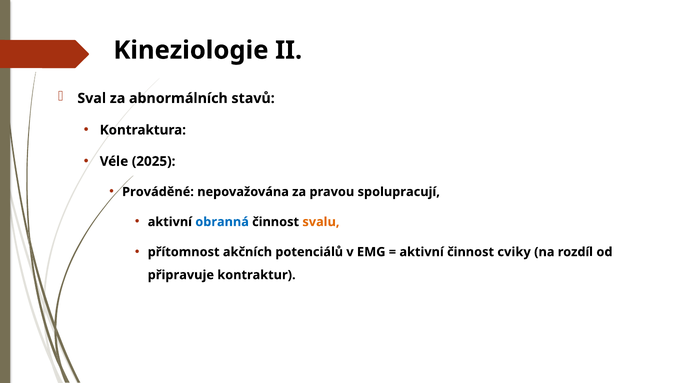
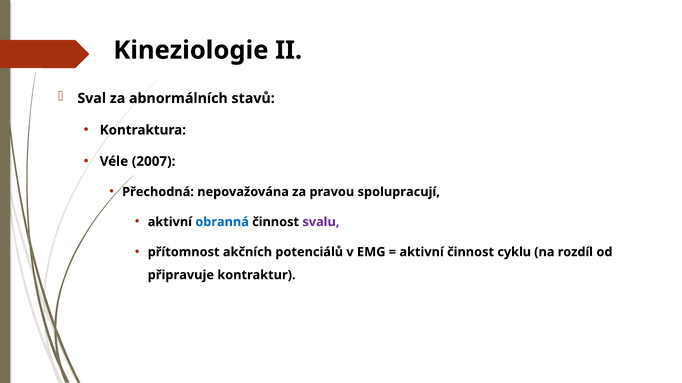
2025: 2025 -> 2007
Prováděné: Prováděné -> Přechodná
svalu colour: orange -> purple
cviky: cviky -> cyklu
